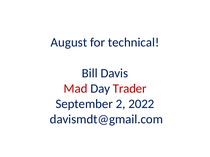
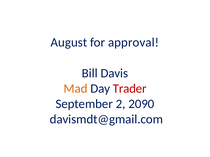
technical: technical -> approval
Mad colour: red -> orange
2022: 2022 -> 2090
